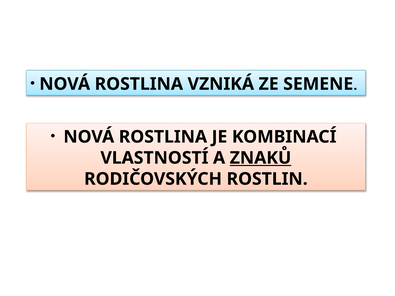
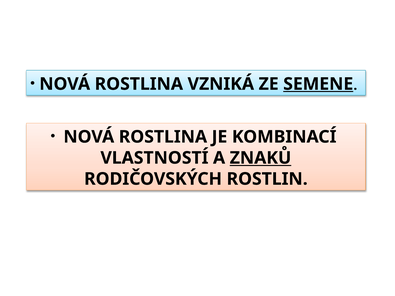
SEMENE underline: none -> present
